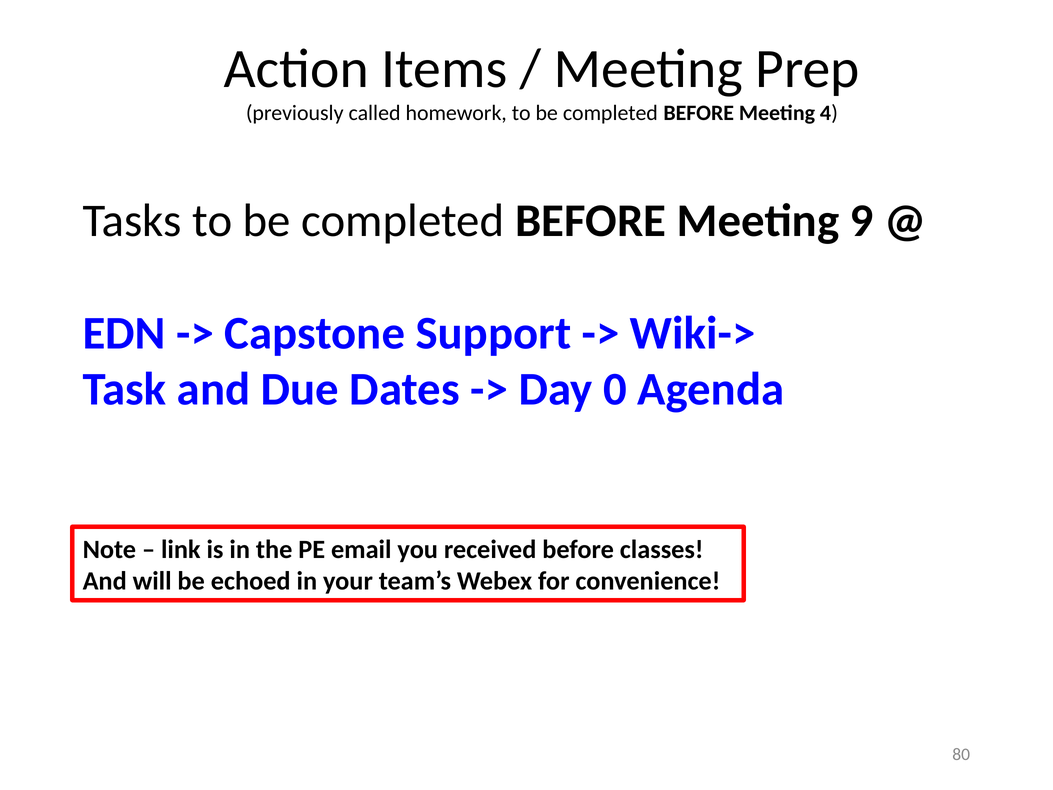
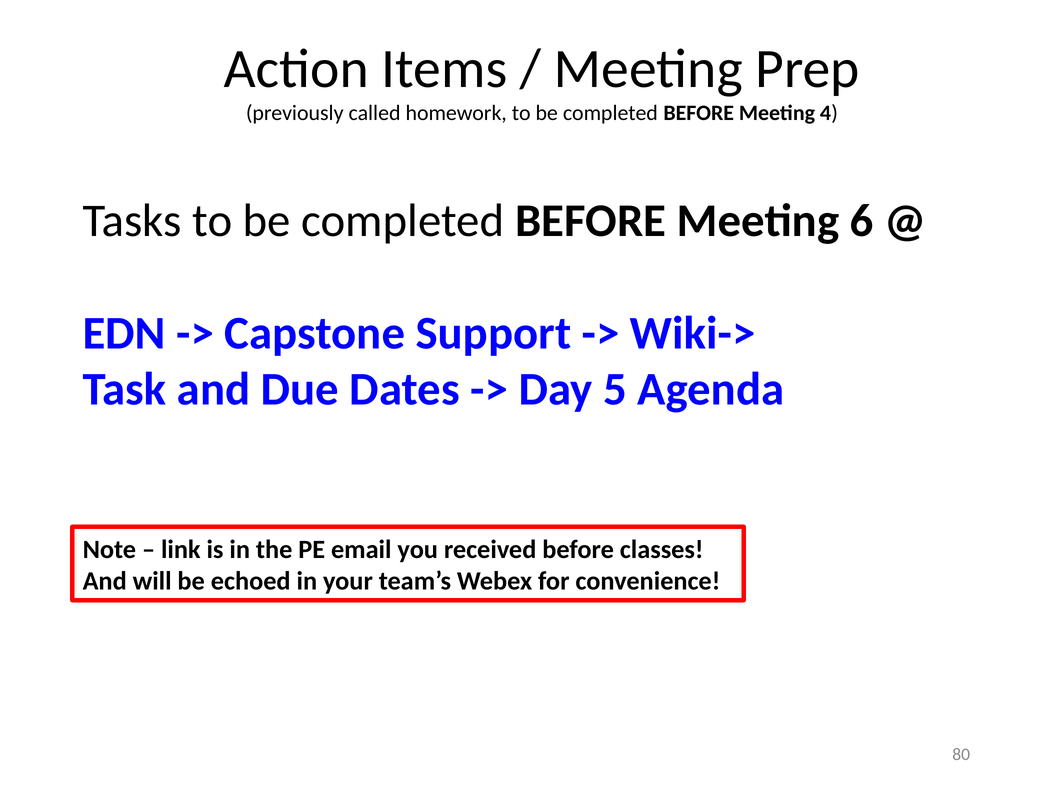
9: 9 -> 6
0: 0 -> 5
